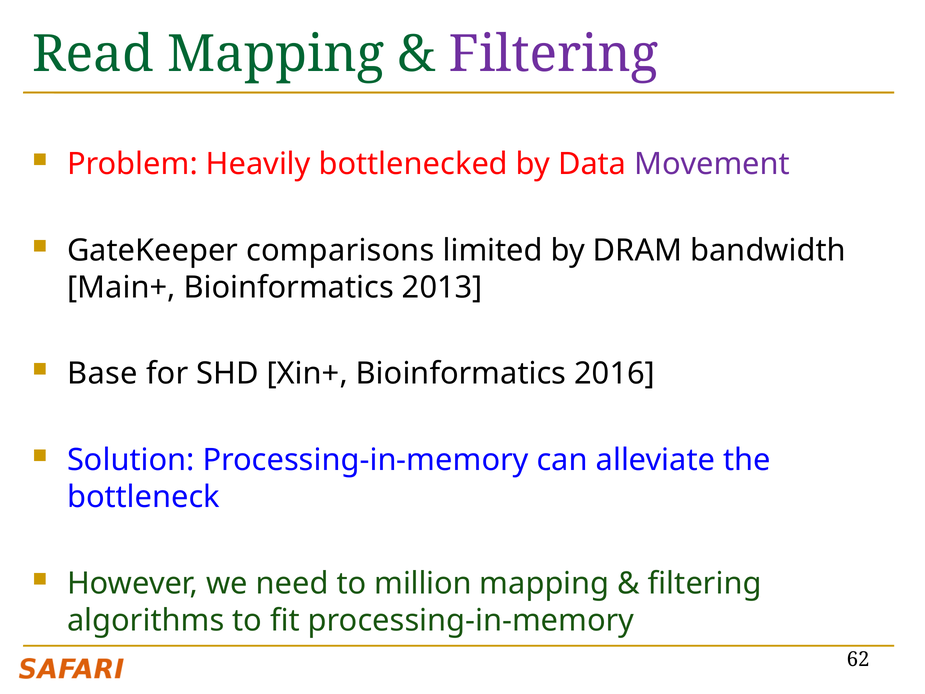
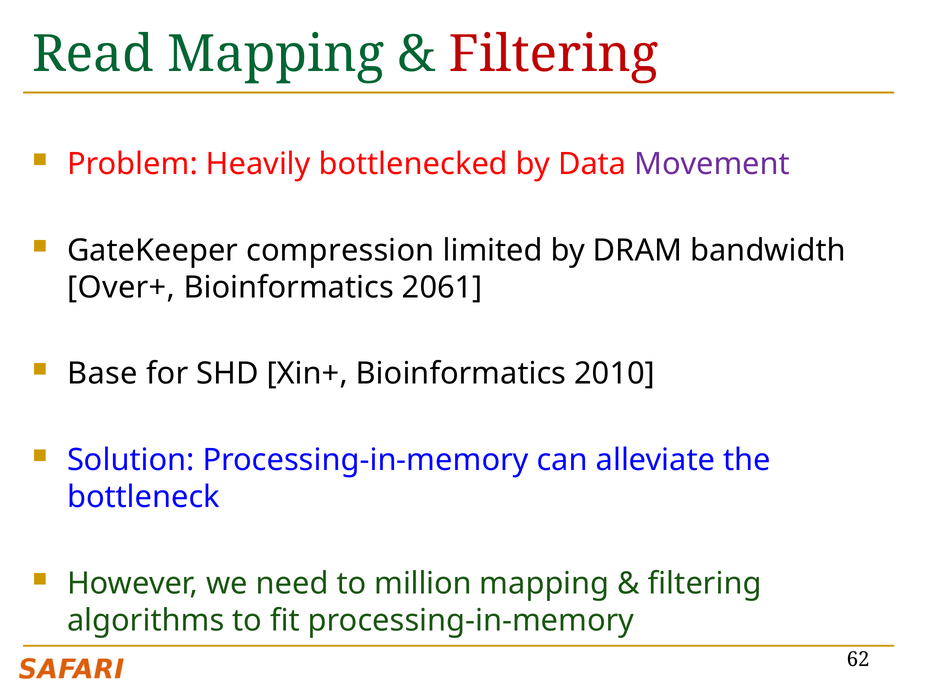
Filtering at (554, 54) colour: purple -> red
comparisons: comparisons -> compression
Main+: Main+ -> Over+
2013: 2013 -> 2061
2016: 2016 -> 2010
